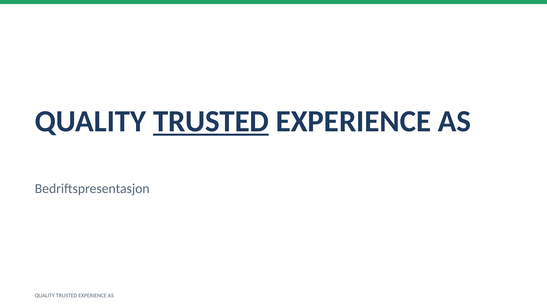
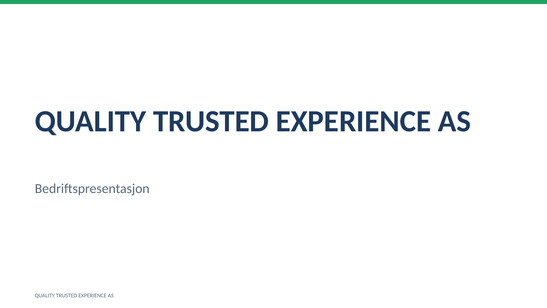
TRUSTED at (211, 121) underline: present -> none
